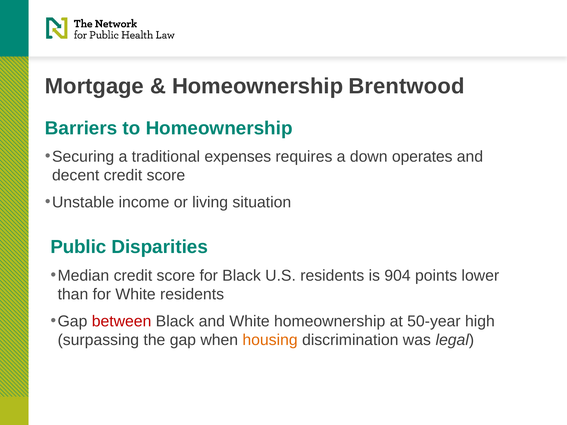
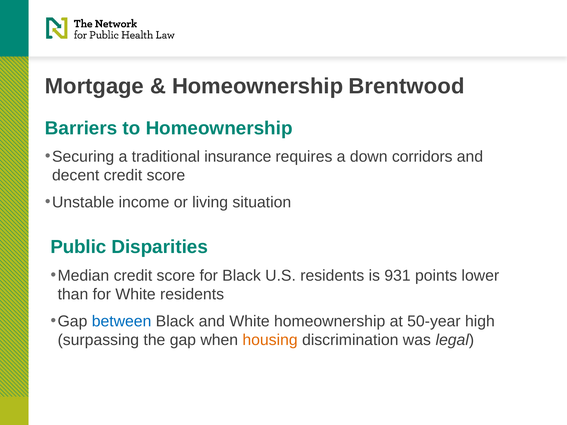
expenses: expenses -> insurance
operates: operates -> corridors
904: 904 -> 931
between colour: red -> blue
